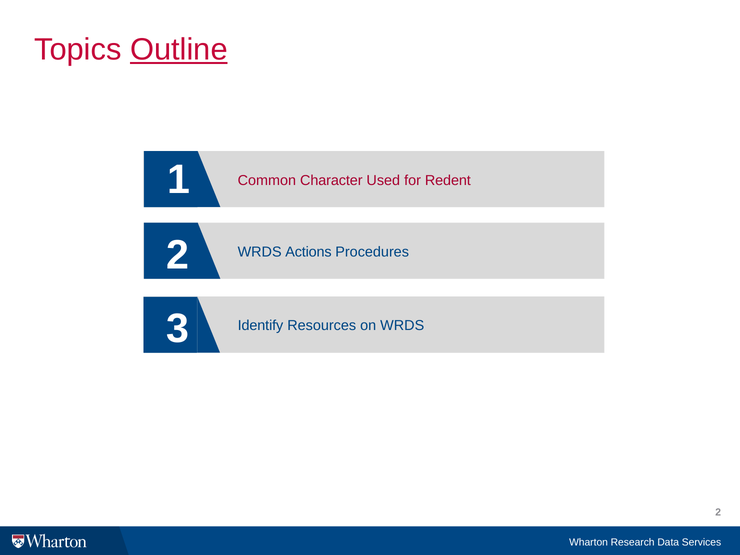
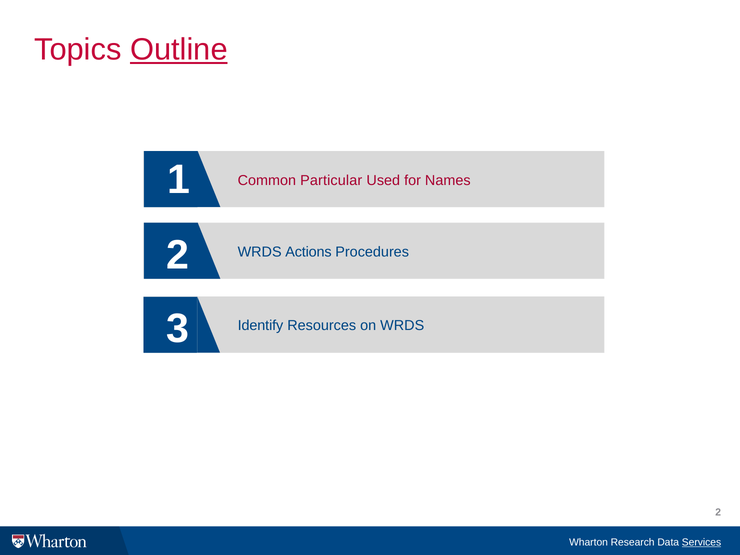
Character: Character -> Particular
Redent: Redent -> Names
Services underline: none -> present
